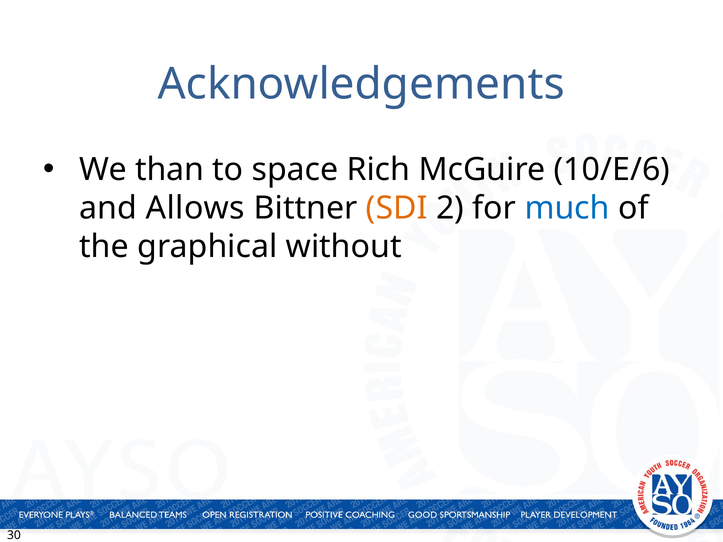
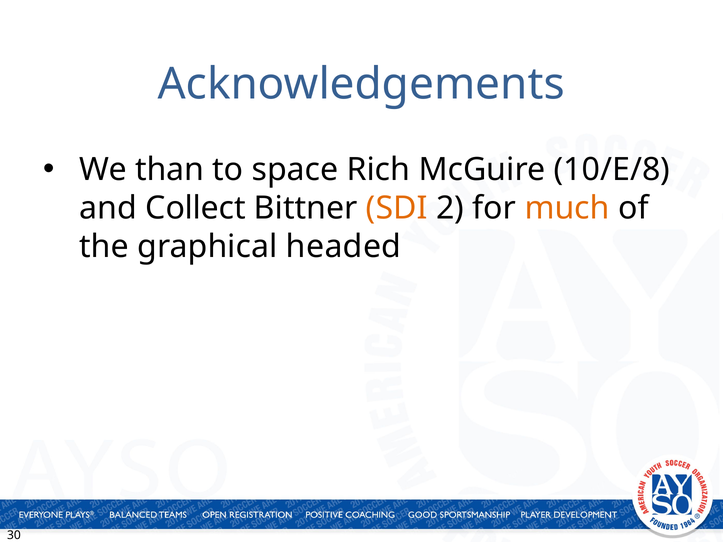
10/E/6: 10/E/6 -> 10/E/8
Allows: Allows -> Collect
much colour: blue -> orange
without: without -> headed
